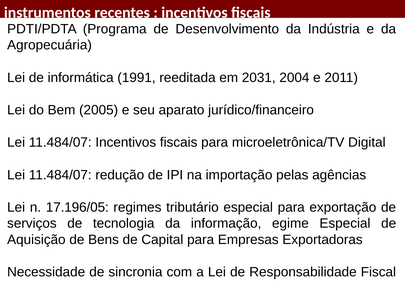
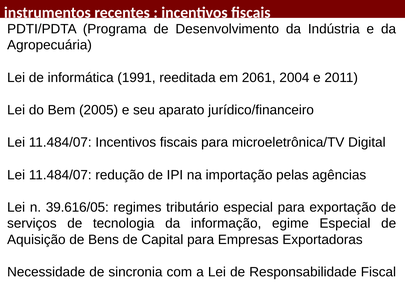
2031: 2031 -> 2061
17.196/05: 17.196/05 -> 39.616/05
